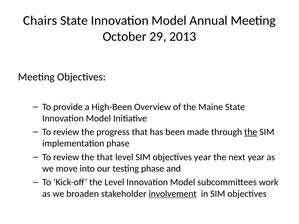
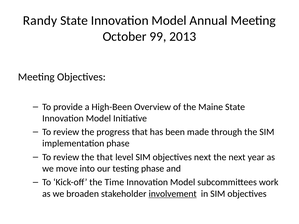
Chairs: Chairs -> Randy
29: 29 -> 99
the at (251, 132) underline: present -> none
objectives year: year -> next
the Level: Level -> Time
